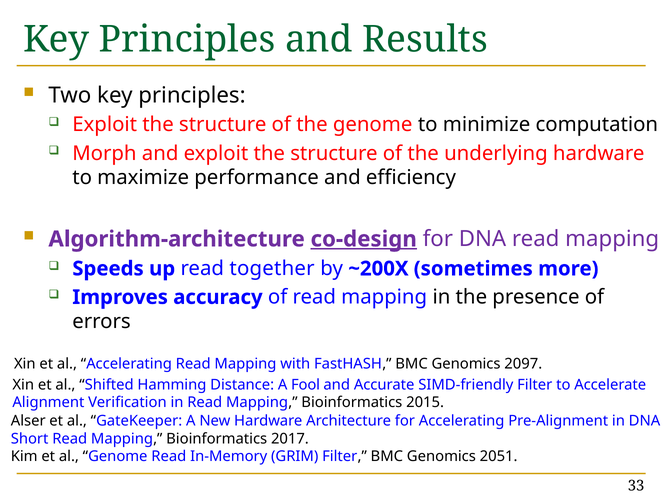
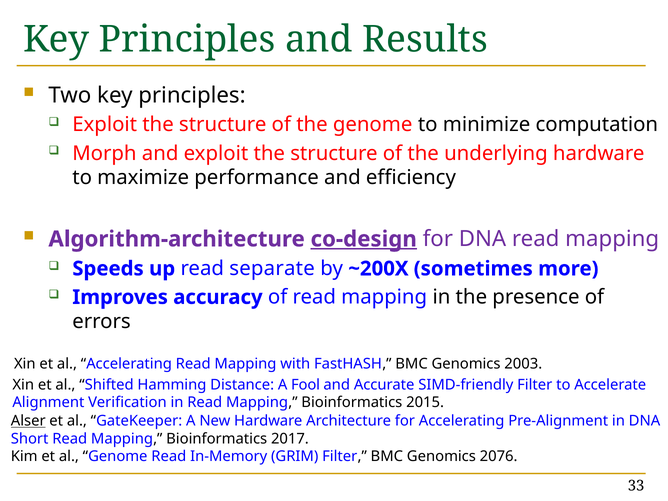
together: together -> separate
2097: 2097 -> 2003
Alser underline: none -> present
2051: 2051 -> 2076
